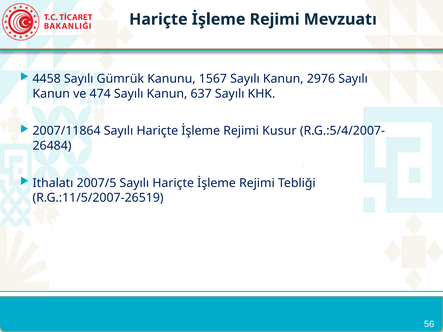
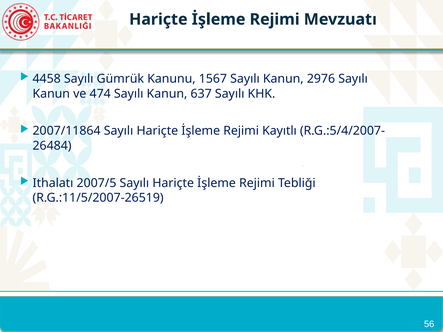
Kusur: Kusur -> Kayıtlı
